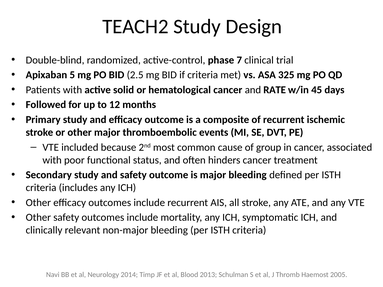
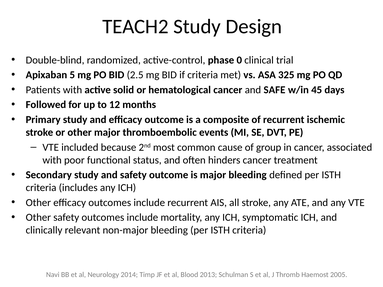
7: 7 -> 0
RATE: RATE -> SAFE
